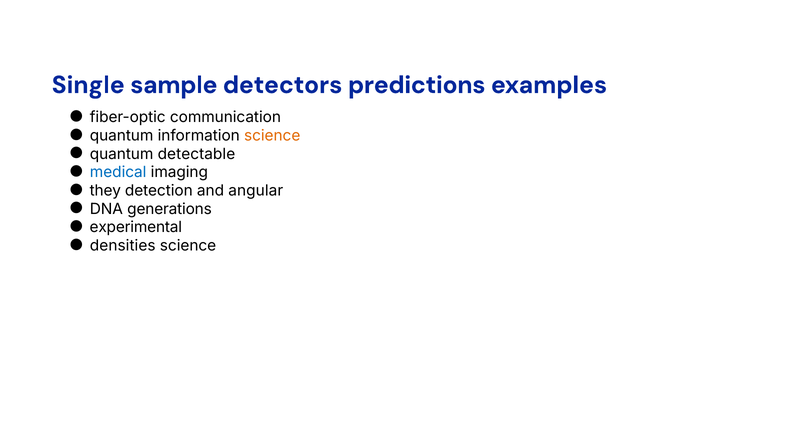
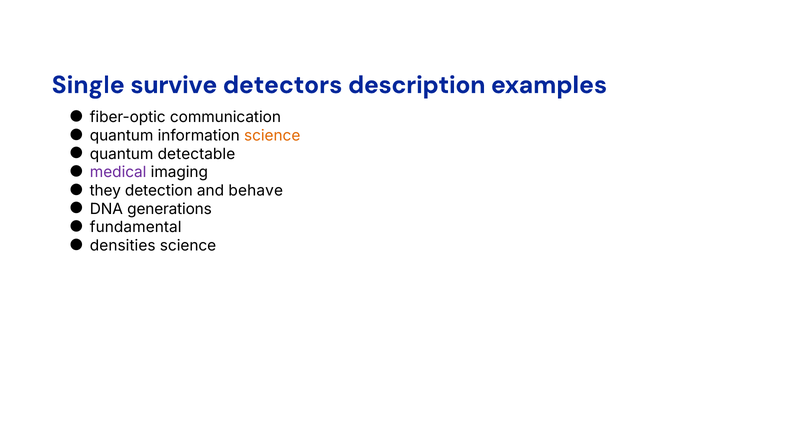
sample: sample -> survive
predictions: predictions -> description
medical colour: blue -> purple
angular: angular -> behave
experimental: experimental -> fundamental
